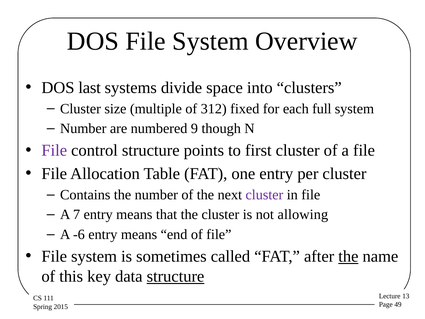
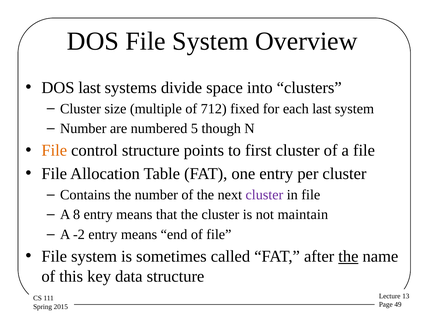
312: 312 -> 712
each full: full -> last
9: 9 -> 5
File at (54, 150) colour: purple -> orange
7: 7 -> 8
allowing: allowing -> maintain
-6: -6 -> -2
structure at (175, 276) underline: present -> none
